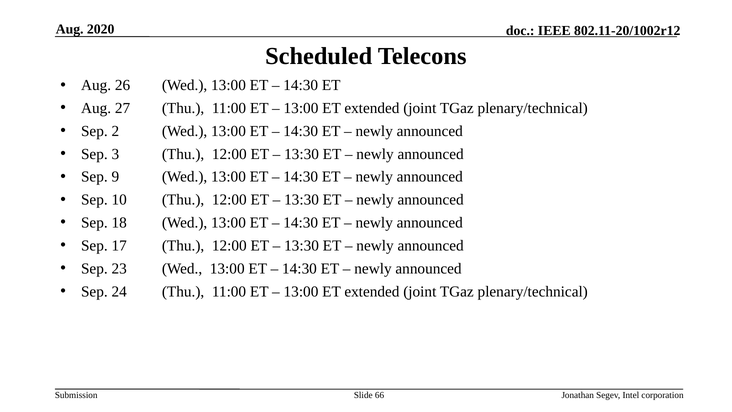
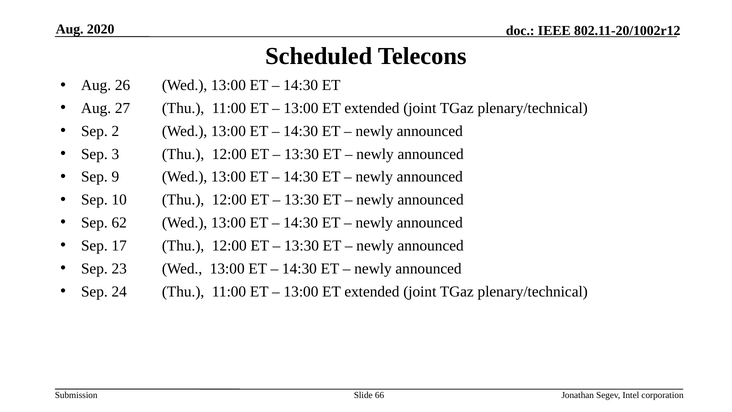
18: 18 -> 62
